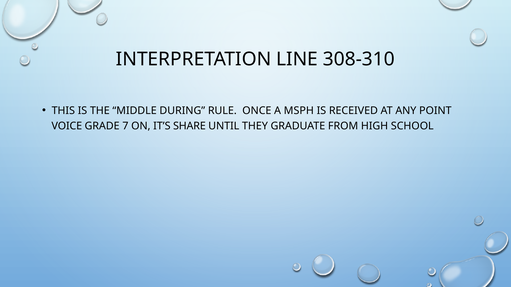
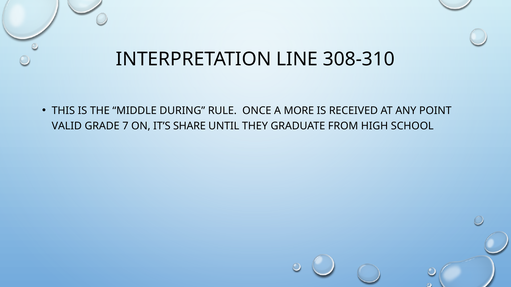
MSPH: MSPH -> MORE
VOICE: VOICE -> VALID
